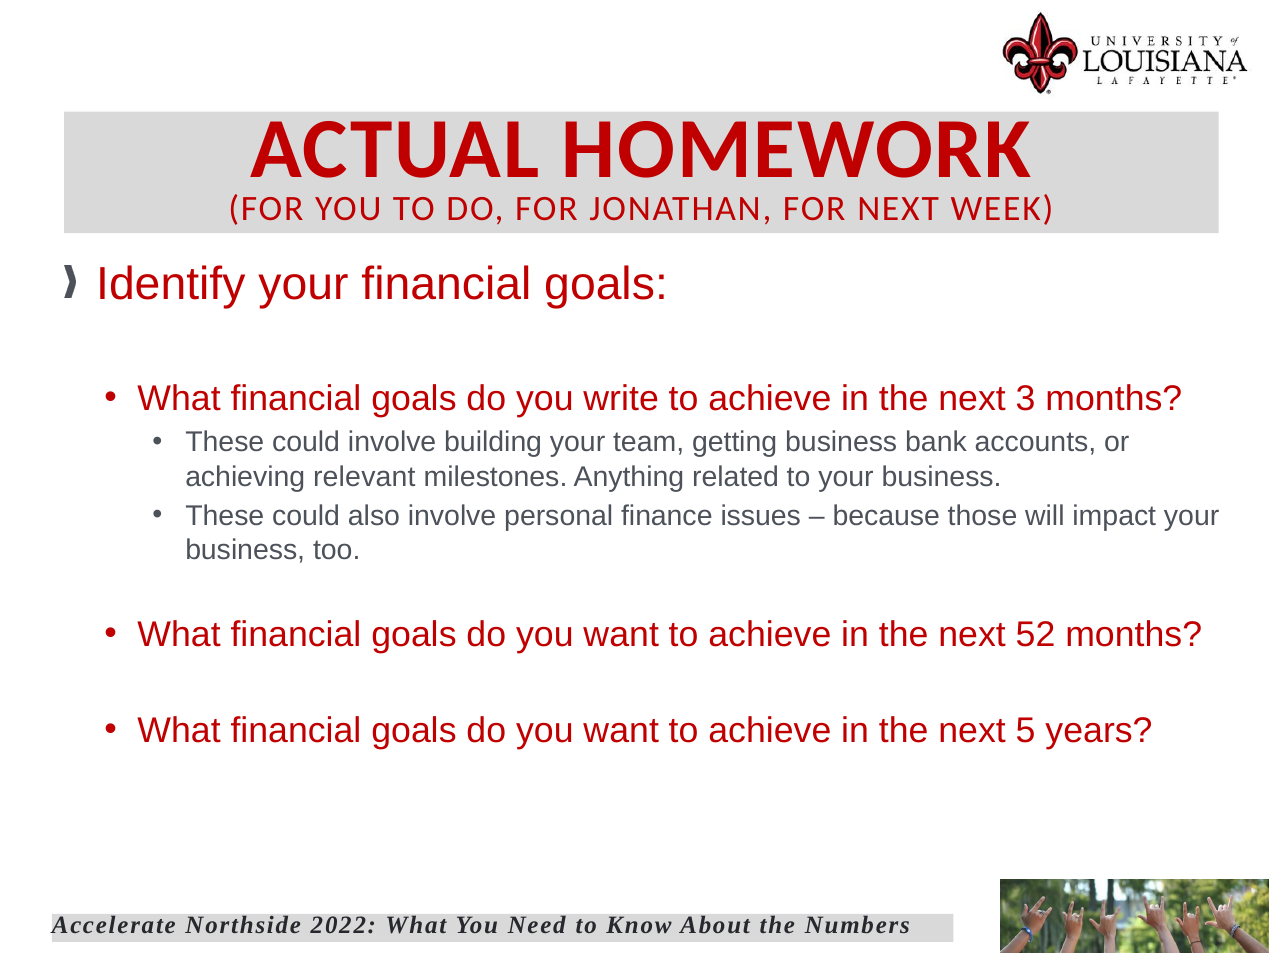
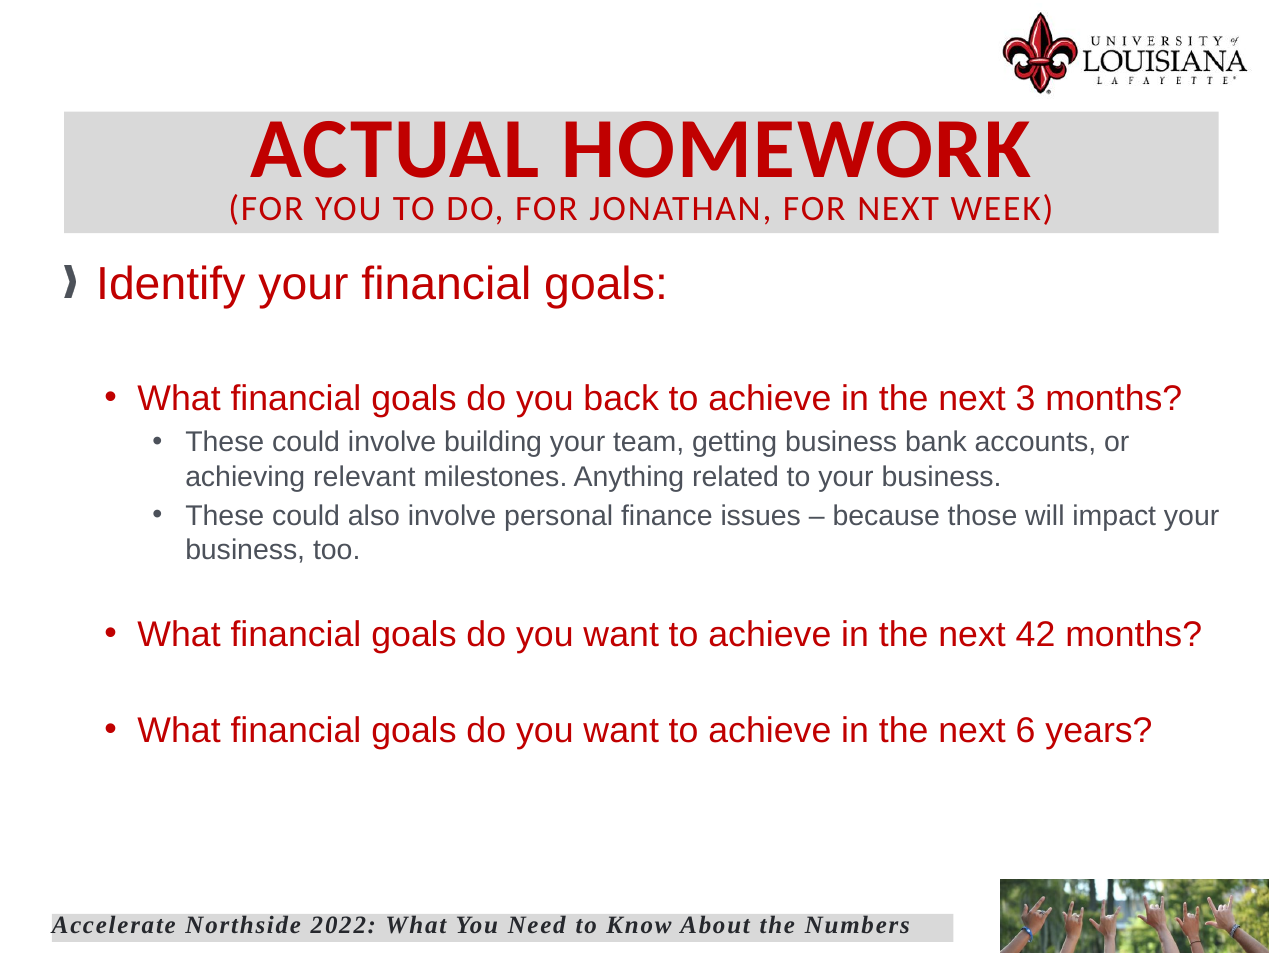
write: write -> back
52: 52 -> 42
5: 5 -> 6
